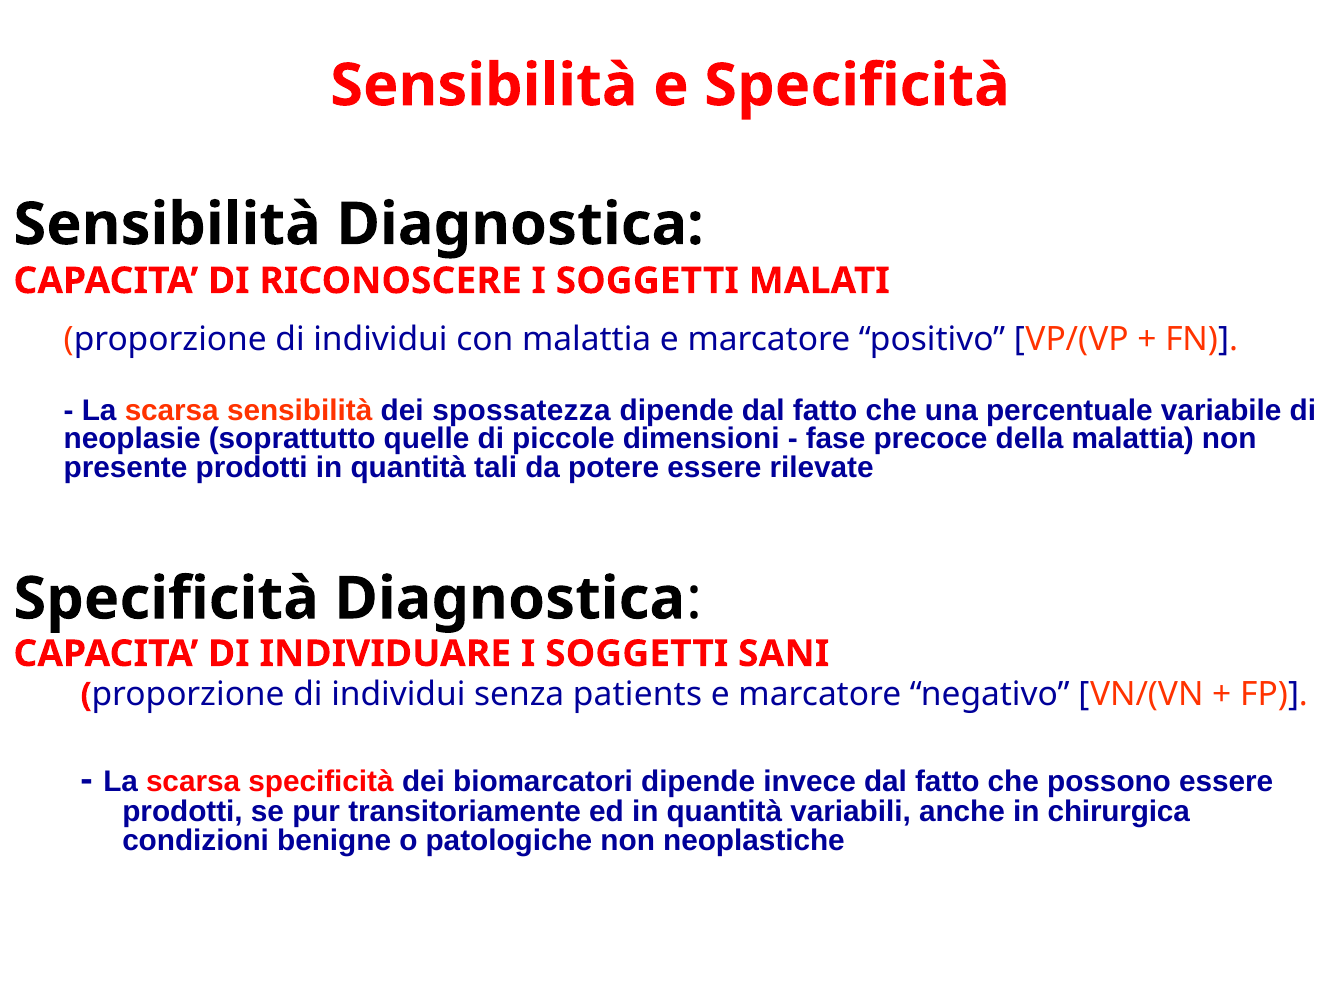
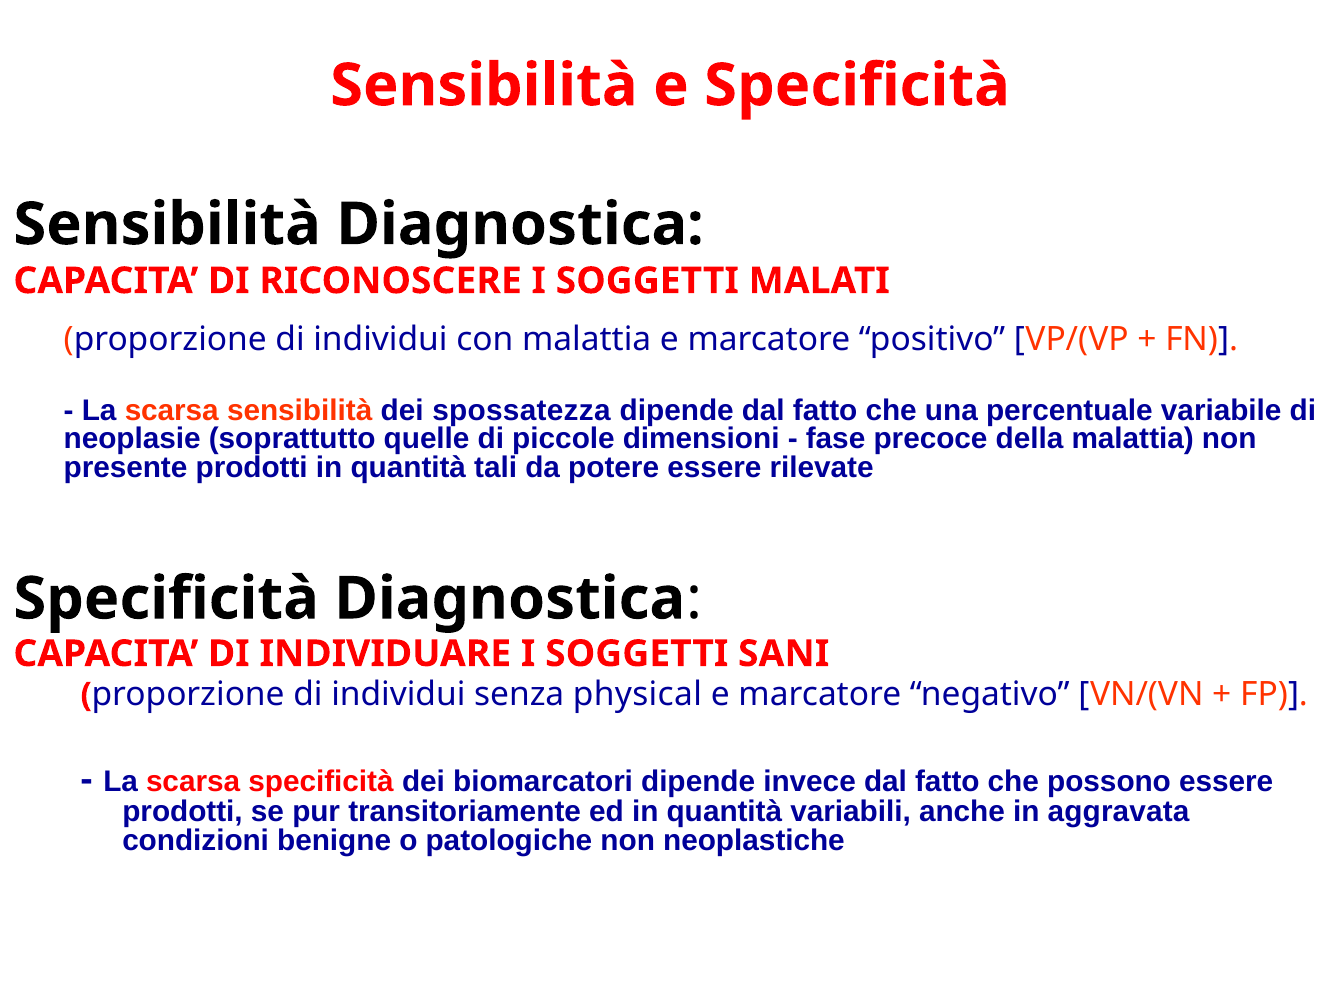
patients: patients -> physical
chirurgica: chirurgica -> aggravata
